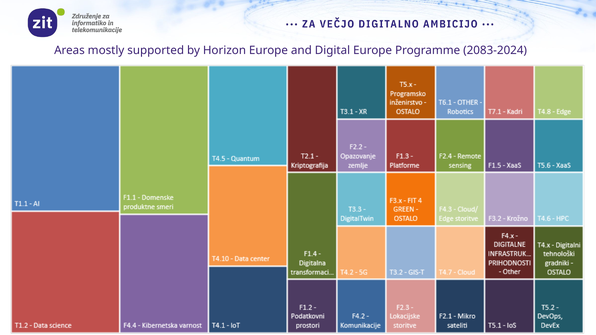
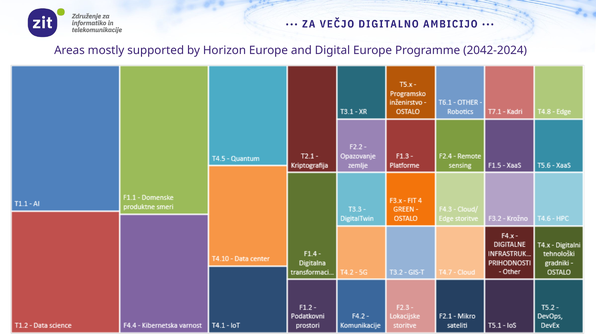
2083-2024: 2083-2024 -> 2042-2024
